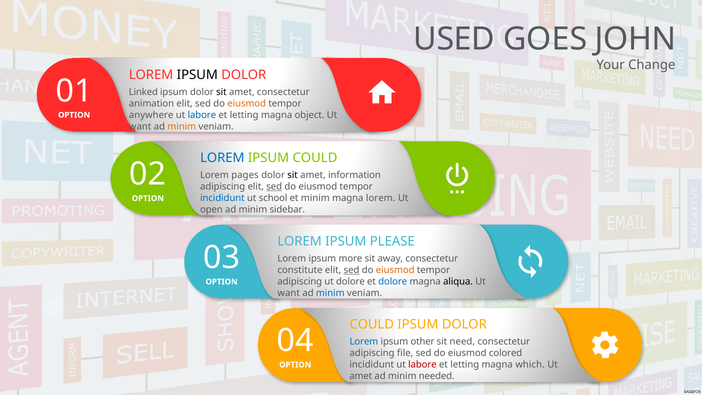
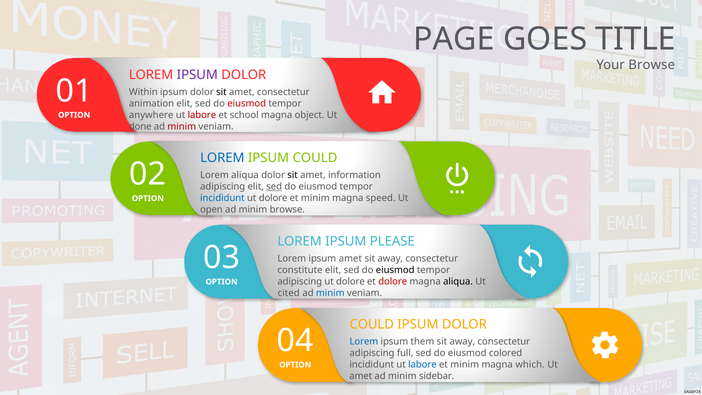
USED: USED -> PAGE
JOHN: JOHN -> TITLE
Your Change: Change -> Browse
IPSUM at (197, 75) colour: black -> purple
Linked: Linked -> Within
eiusmod at (247, 104) colour: orange -> red
labore at (202, 115) colour: blue -> red
letting at (244, 115): letting -> school
want at (140, 126): want -> done
minim at (182, 126) colour: orange -> red
Lorem pages: pages -> aliqua
school at (273, 198): school -> dolore
magna lorem: lorem -> speed
minim sidebar: sidebar -> browse
ipsum more: more -> amet
sed at (352, 270) underline: present -> none
eiusmod at (395, 270) colour: orange -> black
dolore at (393, 281) colour: blue -> red
want at (289, 293): want -> cited
other: other -> them
need at (462, 342): need -> away
file: file -> full
labore at (422, 364) colour: red -> blue
letting at (465, 364): letting -> minim
needed: needed -> sidebar
